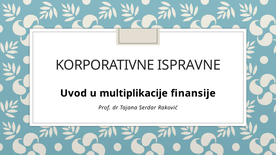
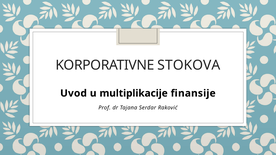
ISPRAVNE: ISPRAVNE -> STOKOVA
